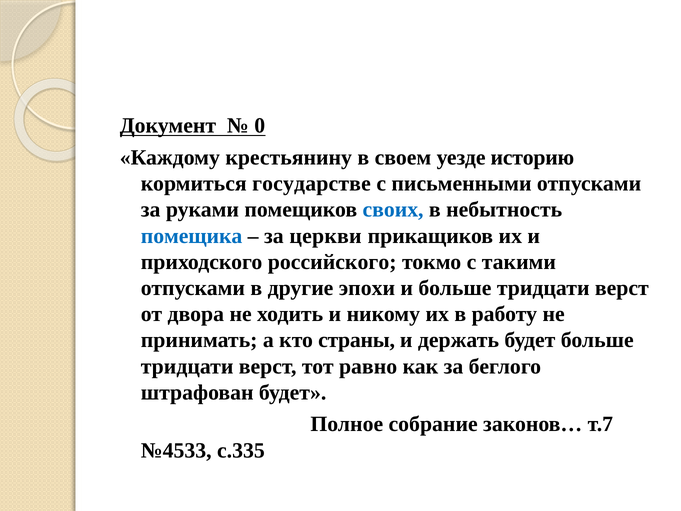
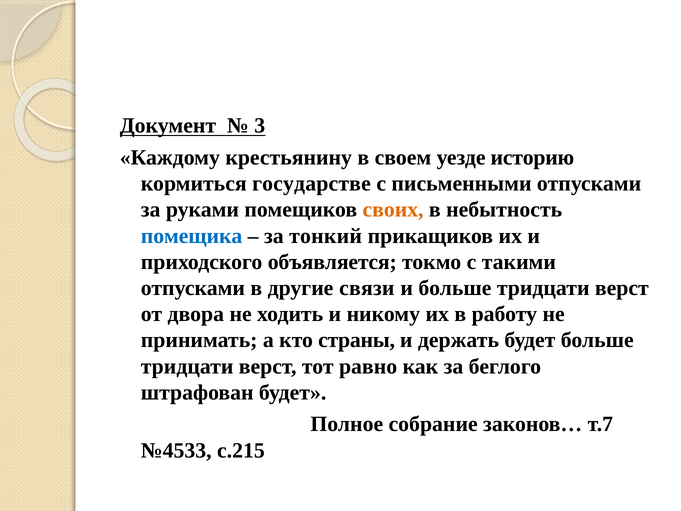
0: 0 -> 3
своих colour: blue -> orange
церкви: церкви -> тонкий
российского: российского -> объявляется
эпохи: эпохи -> связи
с.335: с.335 -> с.215
